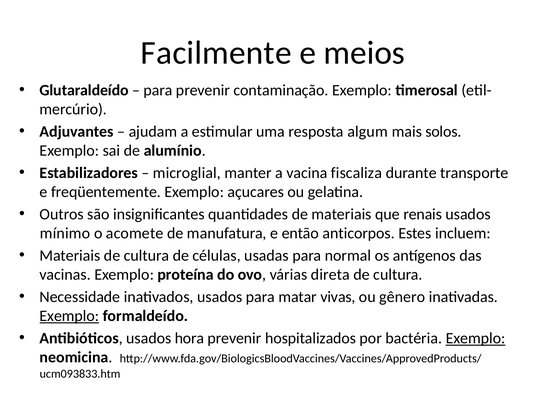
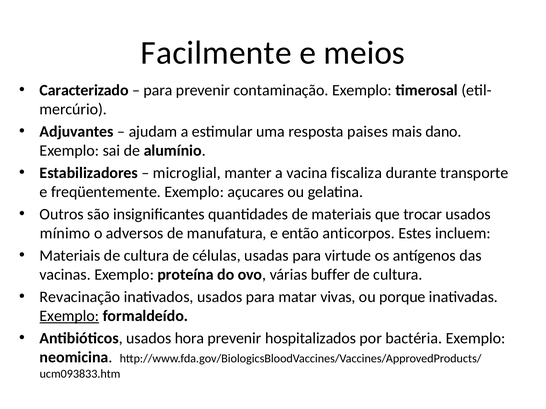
Glutaraldeído: Glutaraldeído -> Caracterizado
algum: algum -> paises
solos: solos -> dano
renais: renais -> trocar
acomete: acomete -> adversos
normal: normal -> virtude
direta: direta -> buffer
Necessidade: Necessidade -> Revacinação
gênero: gênero -> porque
Exemplo at (476, 339) underline: present -> none
